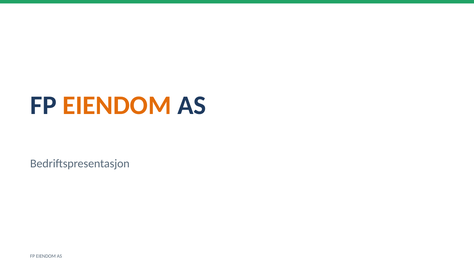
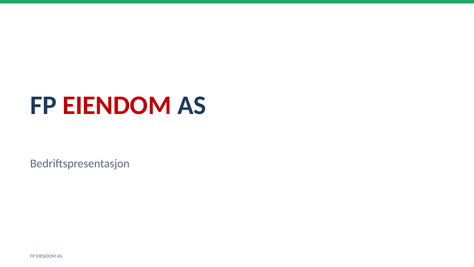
EIENDOM at (117, 105) colour: orange -> red
